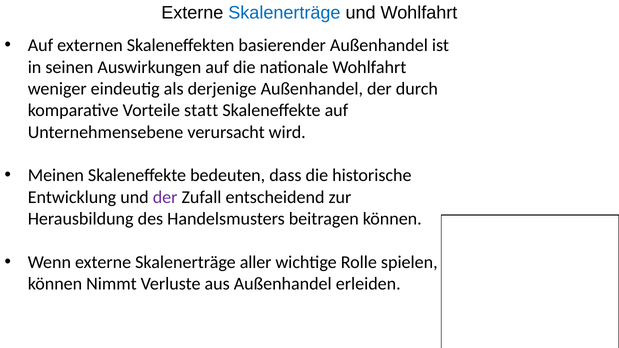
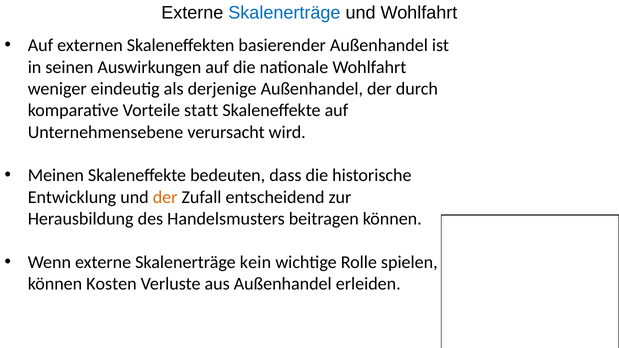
der at (165, 197) colour: purple -> orange
aller: aller -> kein
Nimmt: Nimmt -> Kosten
